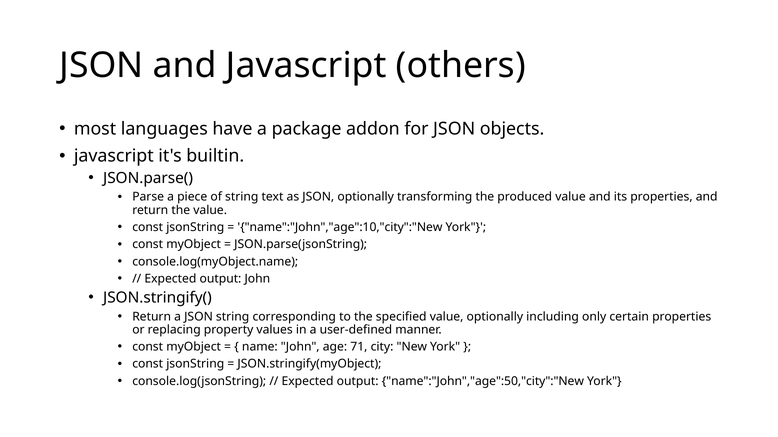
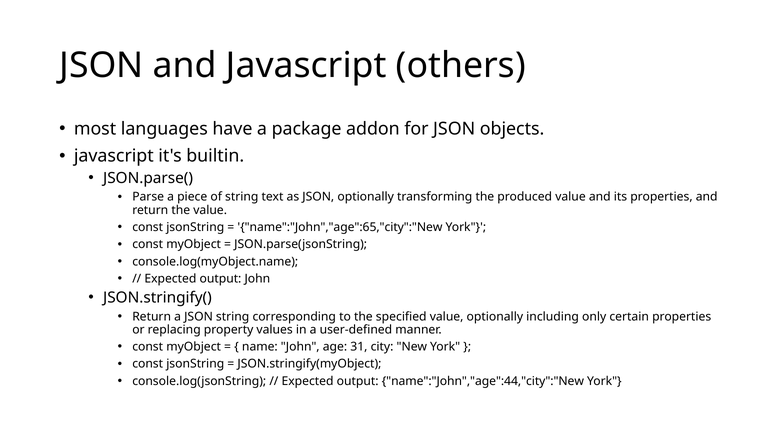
name":"John","age":10,"city":"New: name":"John","age":10,"city":"New -> name":"John","age":65,"city":"New
71: 71 -> 31
name":"John","age":50,"city":"New: name":"John","age":50,"city":"New -> name":"John","age":44,"city":"New
